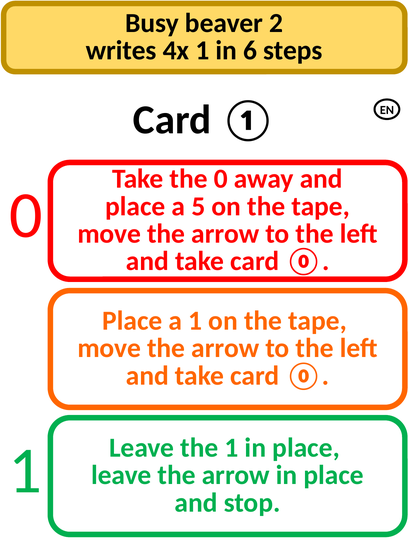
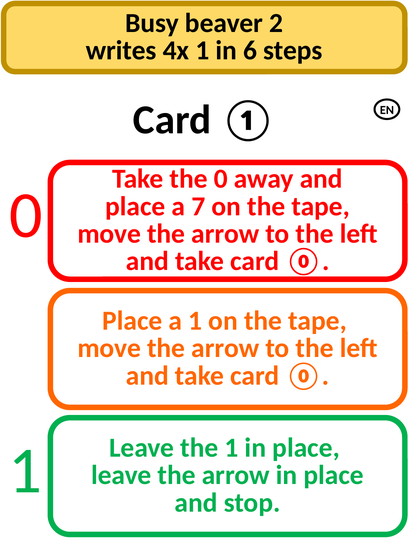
5: 5 -> 7
